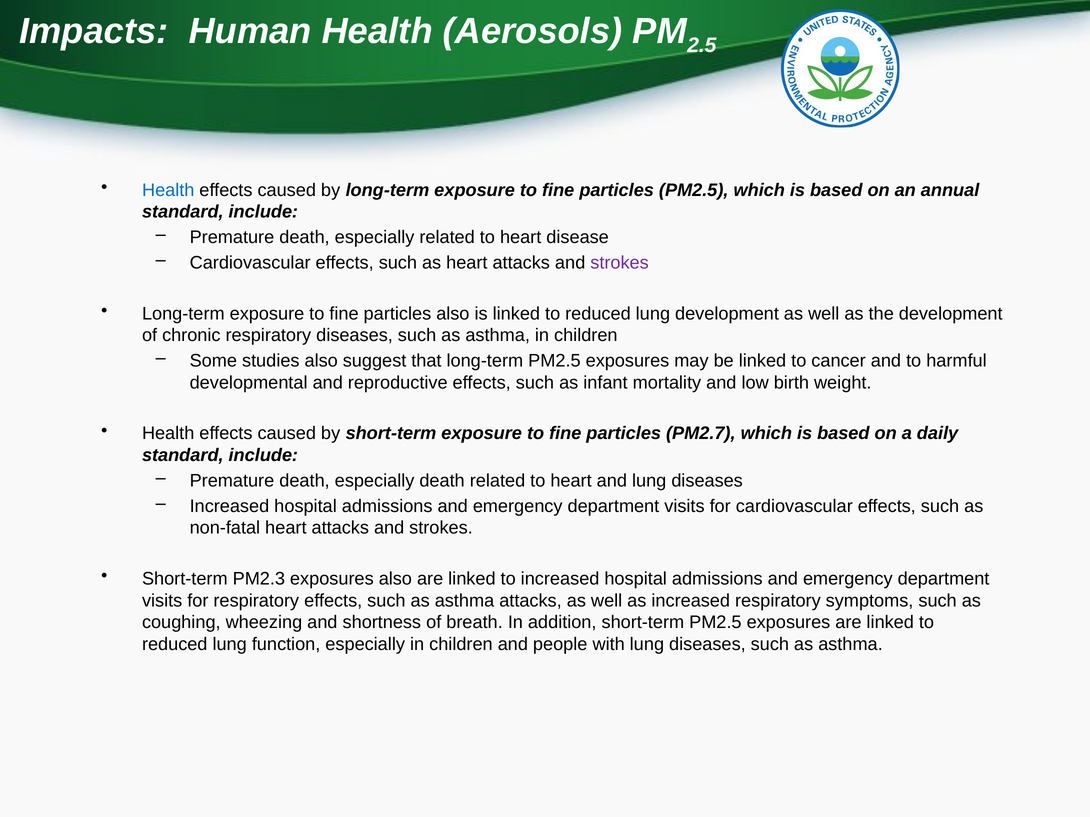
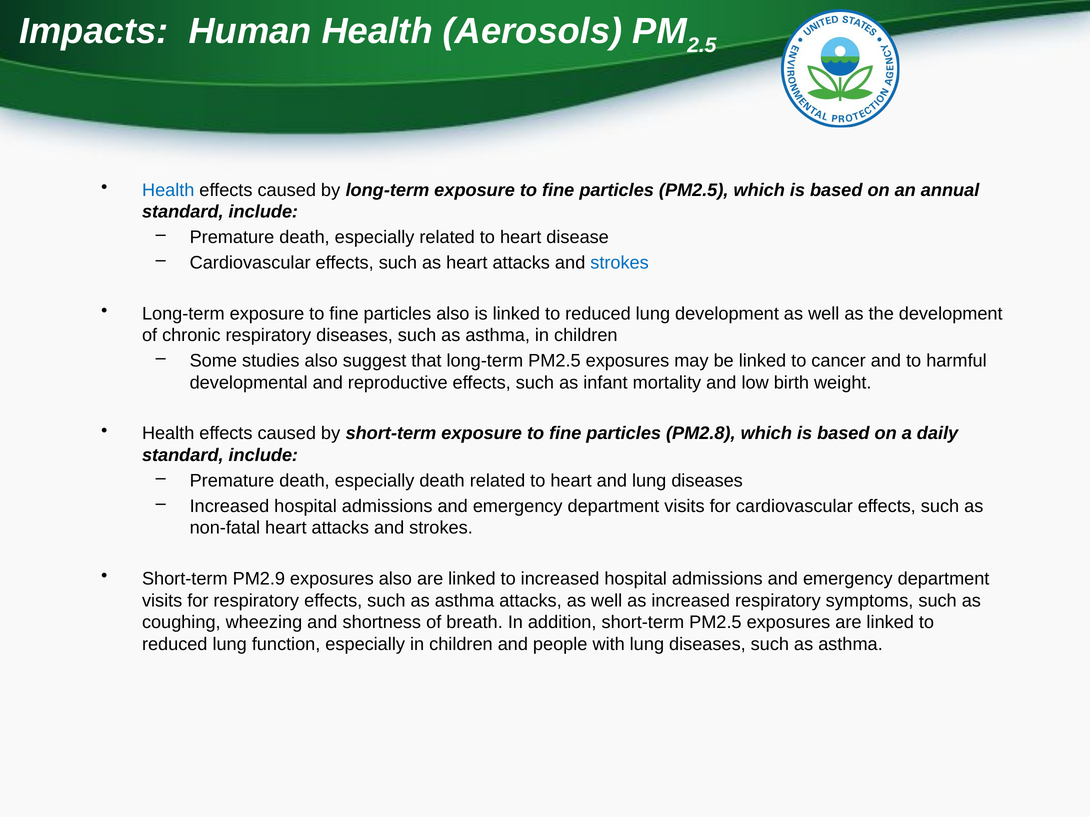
strokes at (620, 263) colour: purple -> blue
PM2.7: PM2.7 -> PM2.8
PM2.3: PM2.3 -> PM2.9
